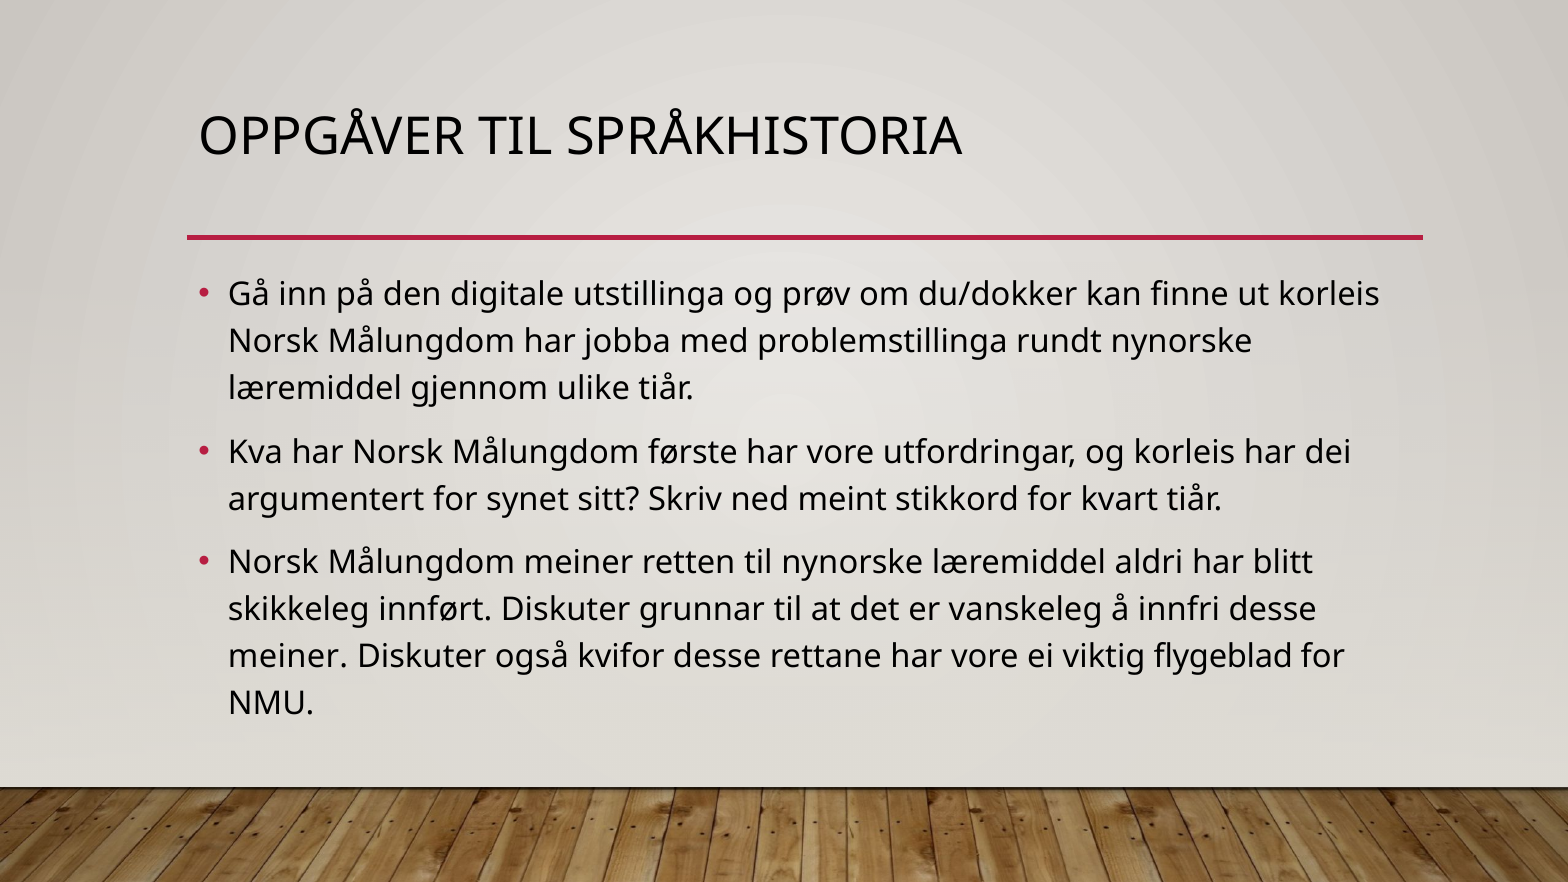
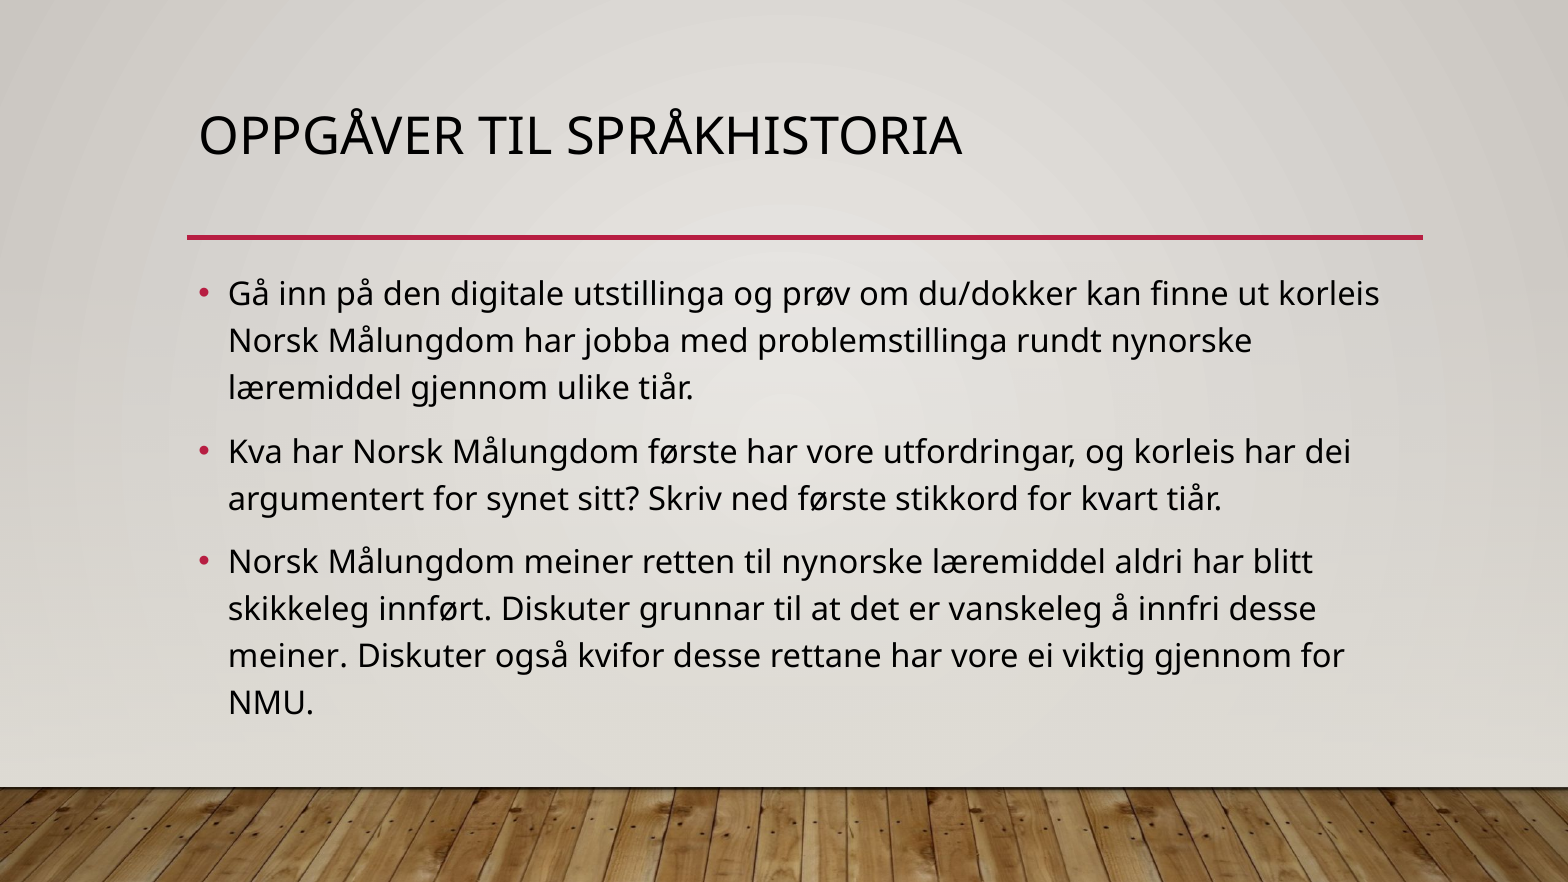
ned meint: meint -> første
viktig flygeblad: flygeblad -> gjennom
